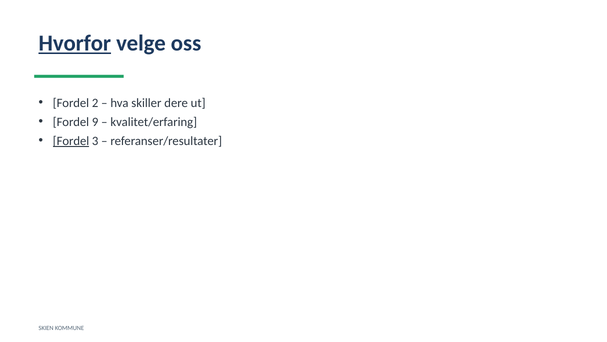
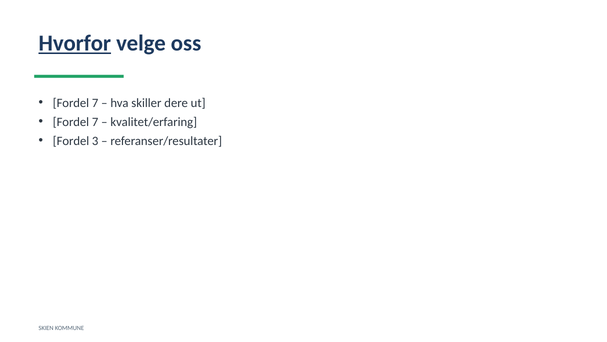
2 at (95, 103): 2 -> 7
9 at (95, 122): 9 -> 7
Fordel at (71, 141) underline: present -> none
